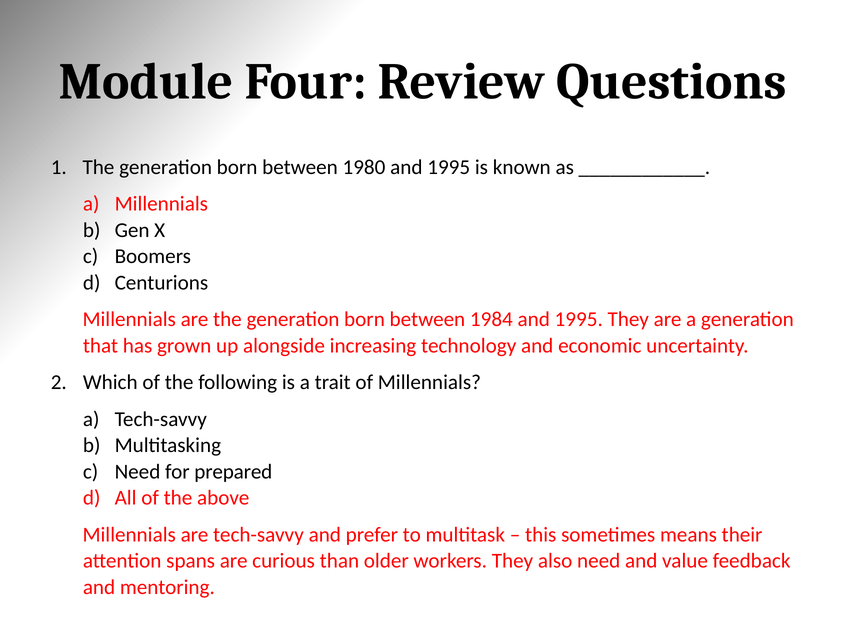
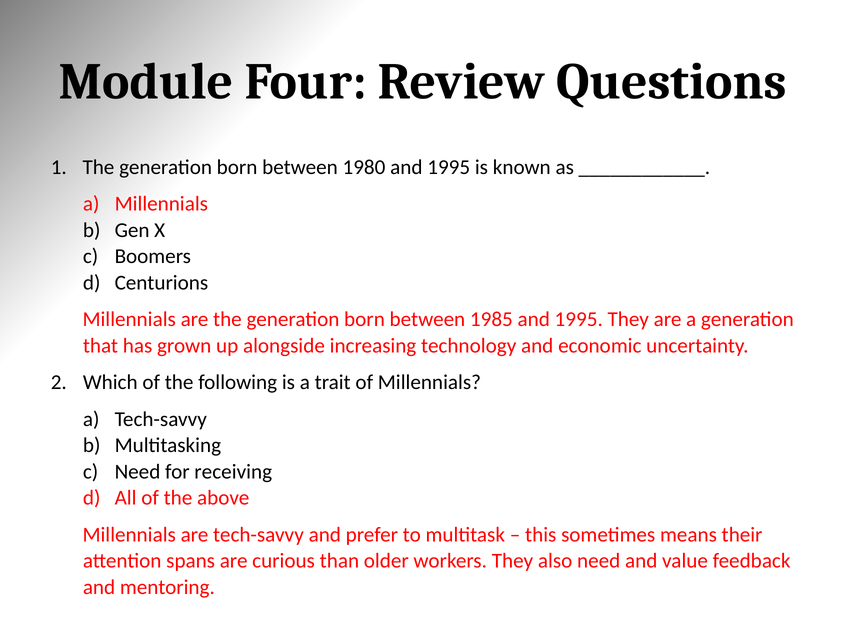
1984: 1984 -> 1985
prepared: prepared -> receiving
